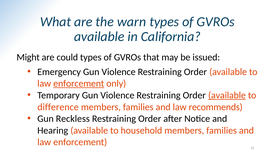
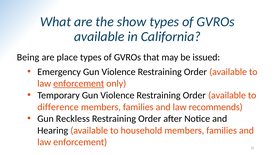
warn: warn -> show
Might: Might -> Being
could: could -> place
available at (227, 95) underline: present -> none
